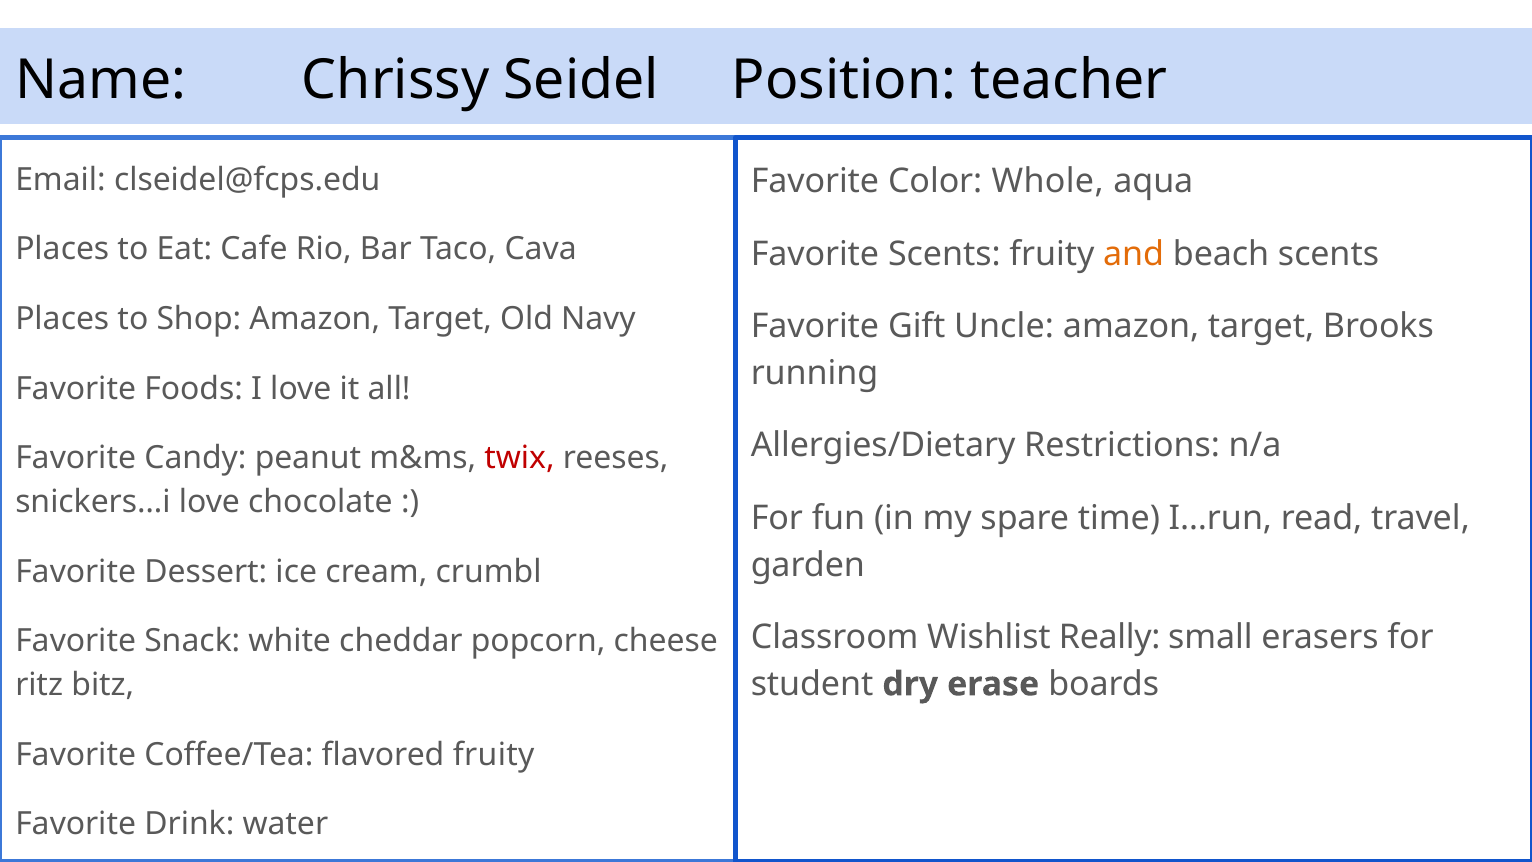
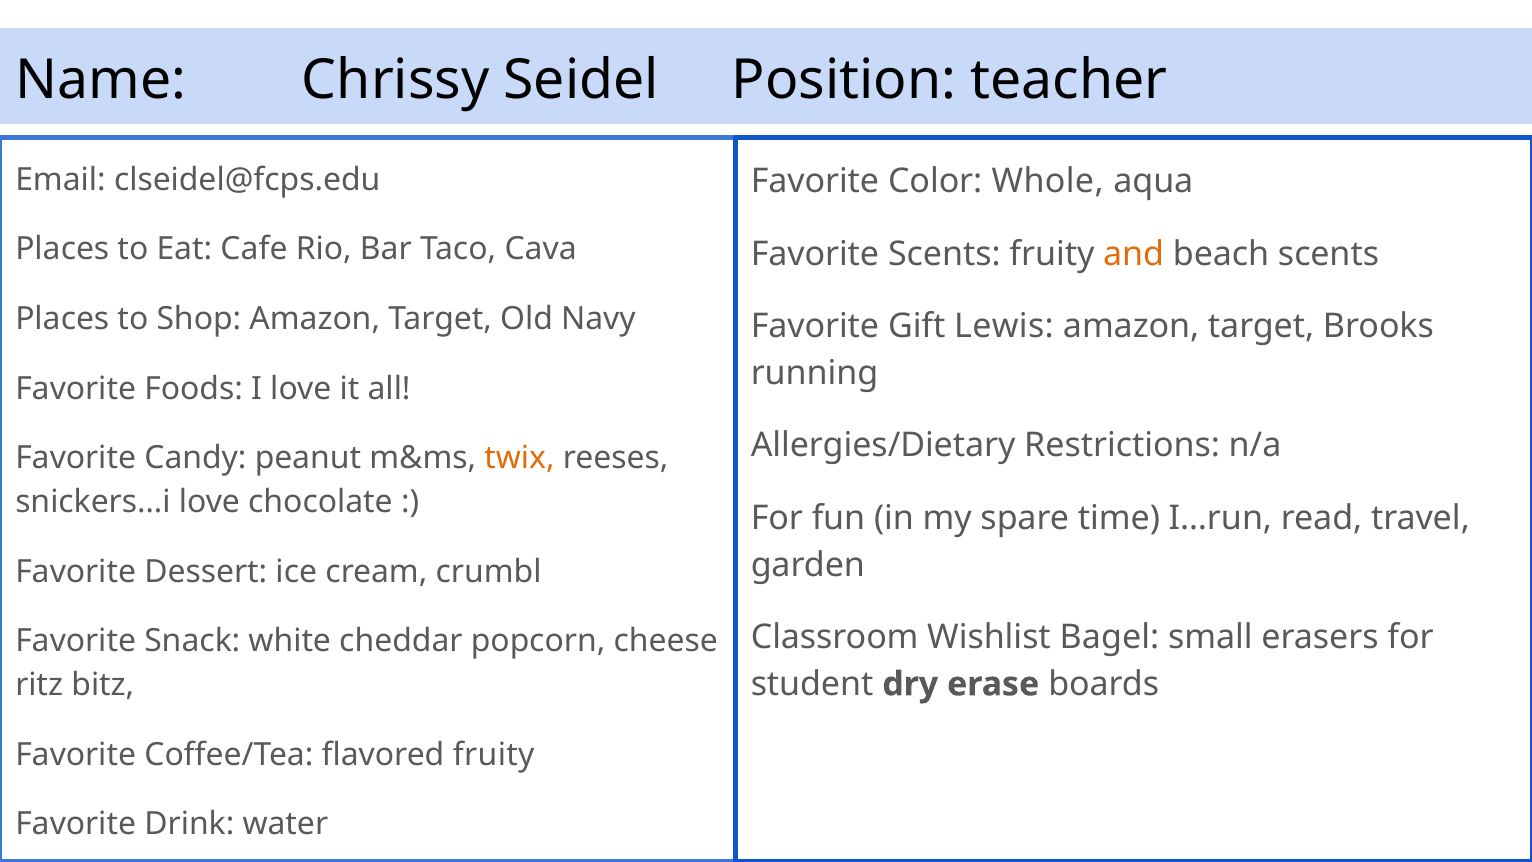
Uncle: Uncle -> Lewis
twix colour: red -> orange
Really: Really -> Bagel
